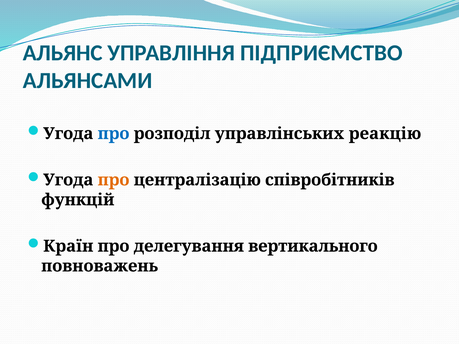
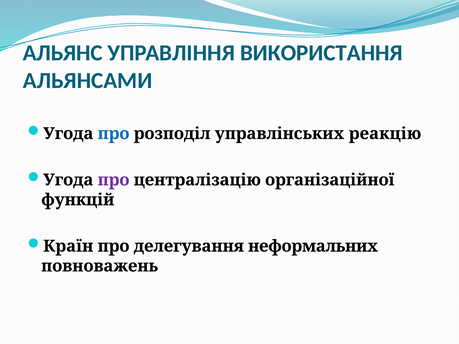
ПІДПРИЄМСТВО: ПІДПРИЄМСТВО -> ВИКОРИСТАННЯ
про at (114, 180) colour: orange -> purple
співробітників: співробітників -> організаційної
вертикального: вертикального -> неформальних
